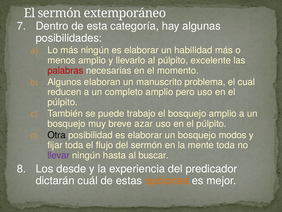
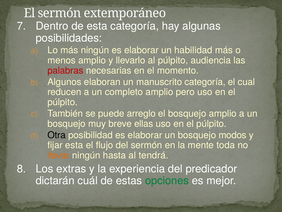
excelente: excelente -> audiencia
manuscrito problema: problema -> categoría
trabajo: trabajo -> arreglo
azar: azar -> ellas
fijar toda: toda -> esta
llevar colour: purple -> orange
buscar: buscar -> tendrá
desde: desde -> extras
opciones colour: orange -> green
